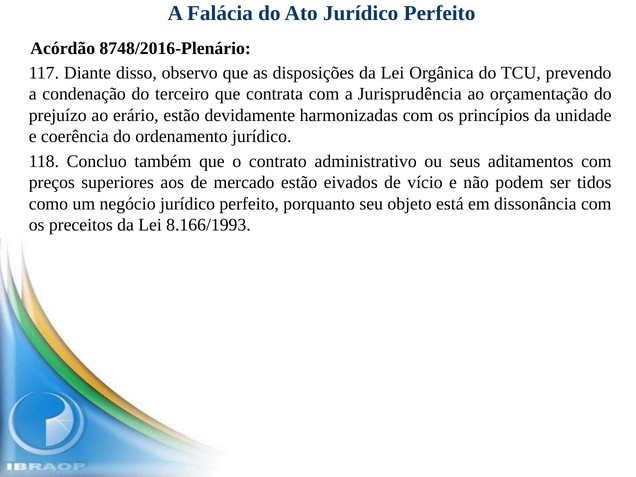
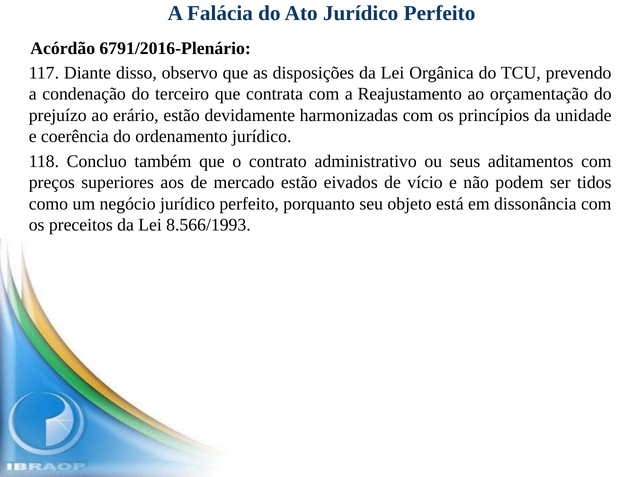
8748/2016-Plenário: 8748/2016-Plenário -> 6791/2016-Plenário
Jurisprudência: Jurisprudência -> Reajustamento
8.166/1993: 8.166/1993 -> 8.566/1993
